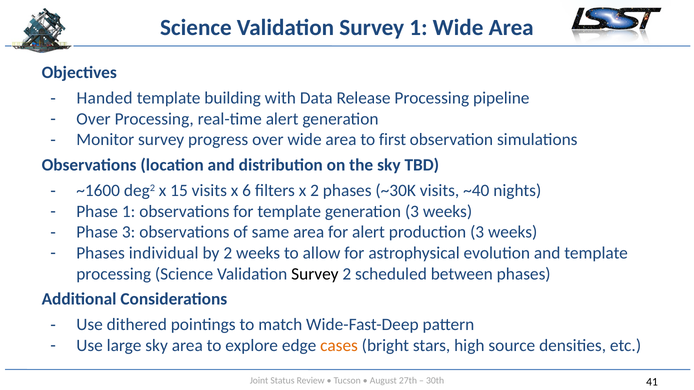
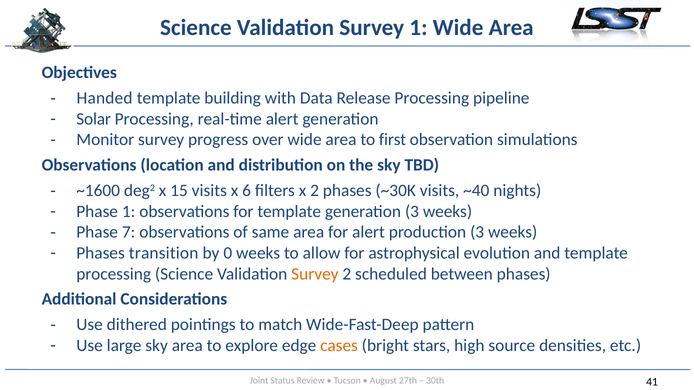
Over at (94, 119): Over -> Solar
Phase 3: 3 -> 7
individual: individual -> transition
by 2: 2 -> 0
Survey at (315, 274) colour: black -> orange
